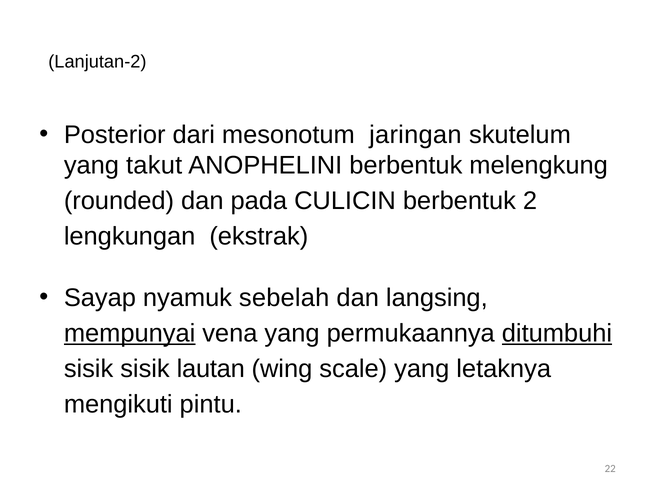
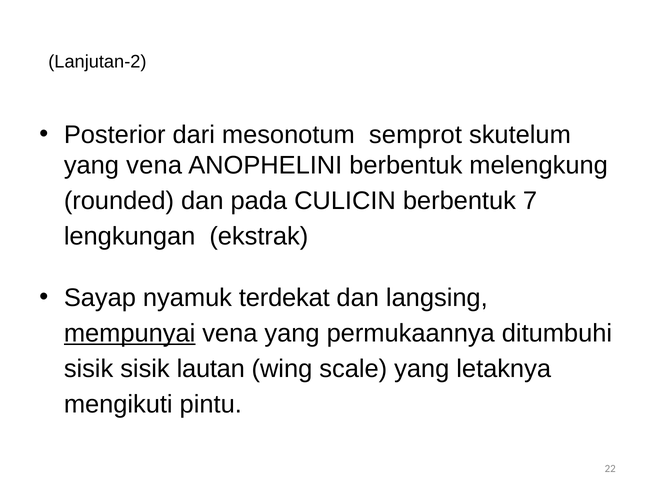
jaringan: jaringan -> semprot
yang takut: takut -> vena
2: 2 -> 7
sebelah: sebelah -> terdekat
ditumbuhi underline: present -> none
